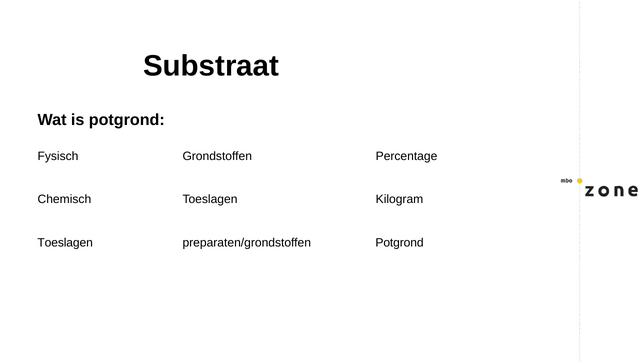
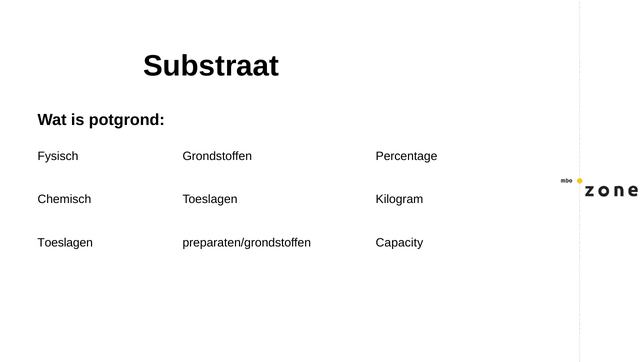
preparaten/grondstoffen Potgrond: Potgrond -> Capacity
